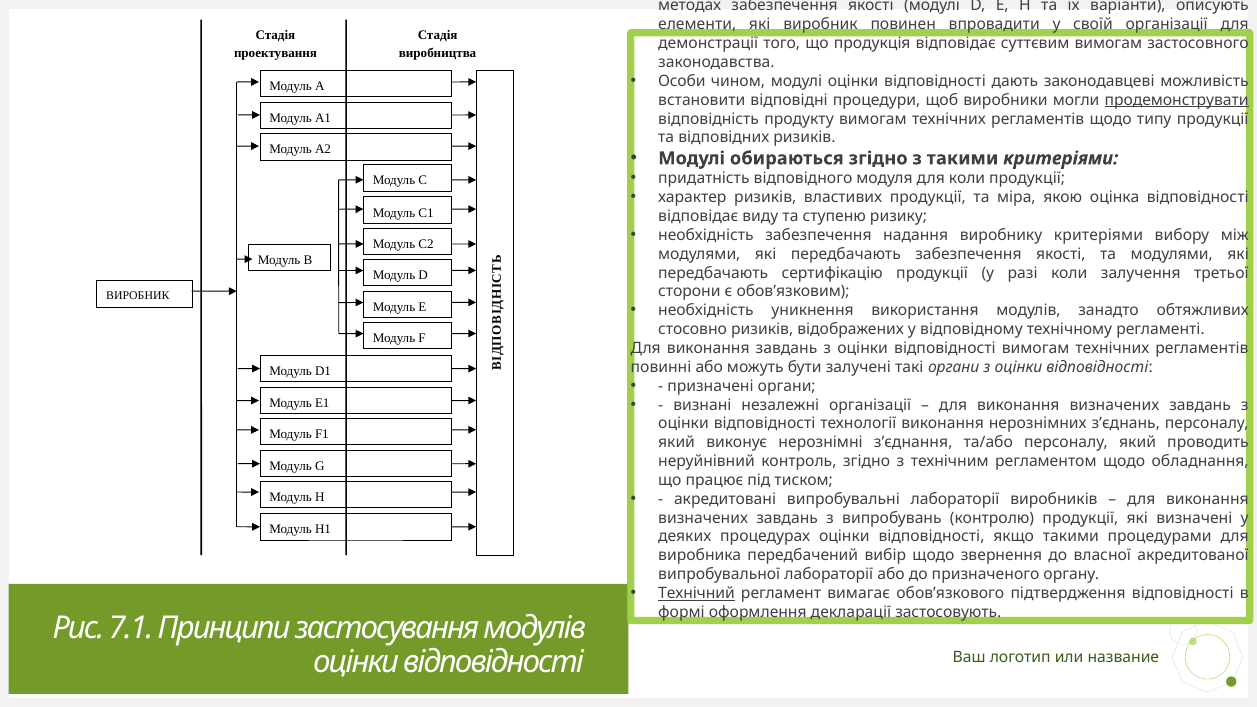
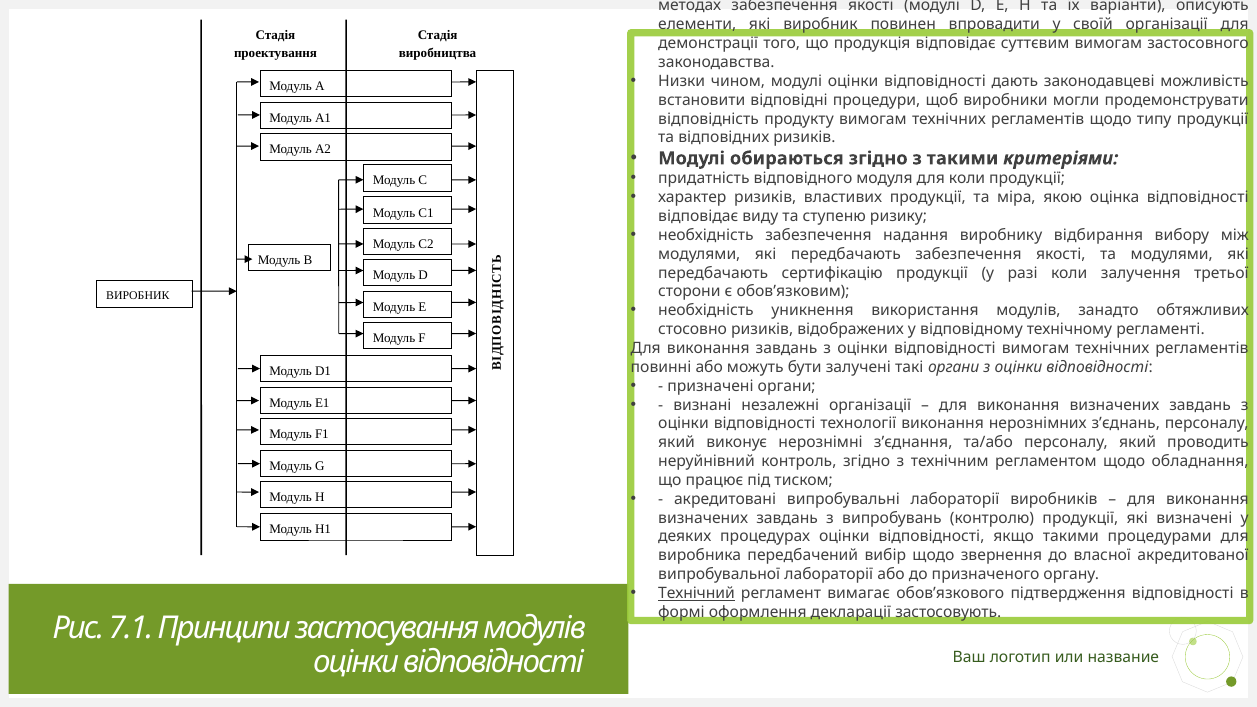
Особи: Особи -> Низки
продемонструвати underline: present -> none
виробнику критеріями: критеріями -> відбирання
